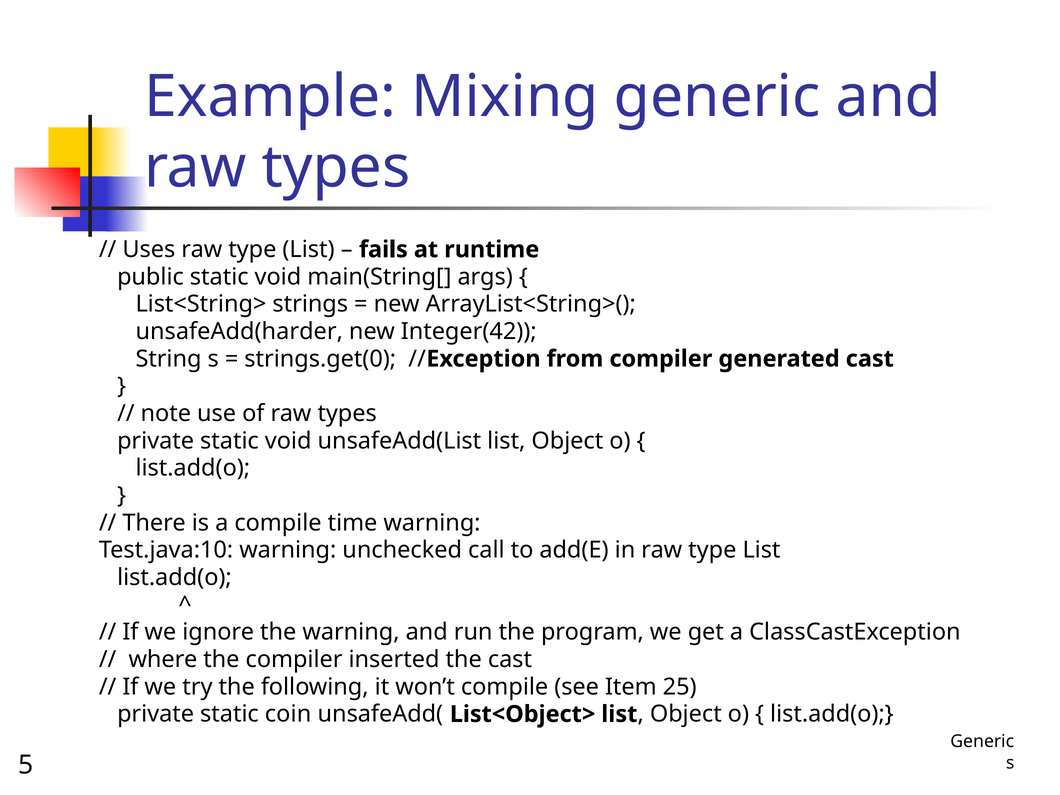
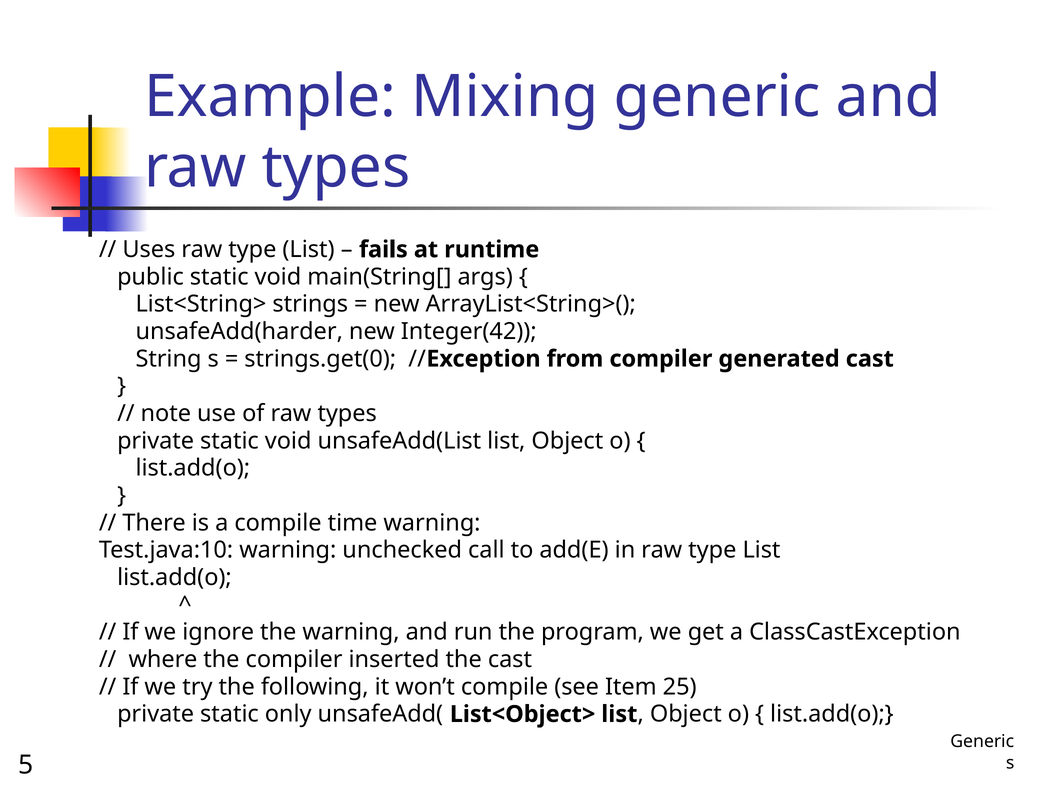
coin: coin -> only
